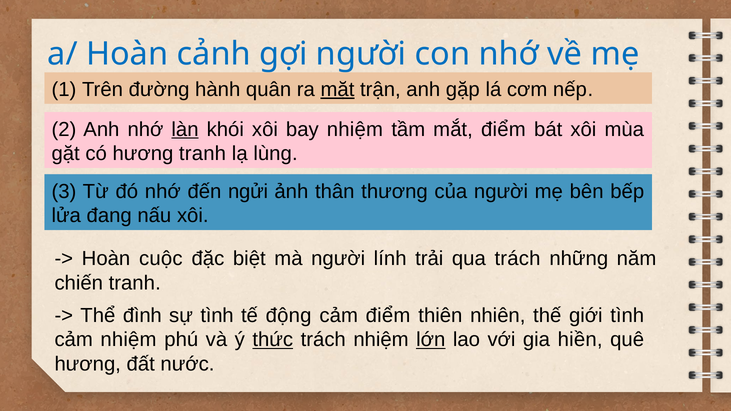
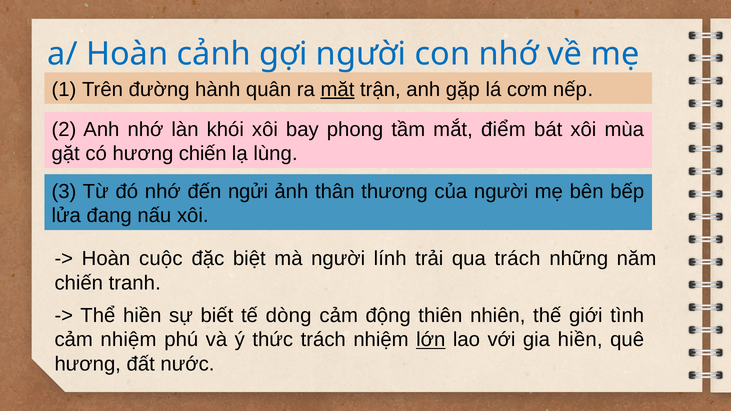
làn underline: present -> none
bay nhiệm: nhiệm -> phong
hương tranh: tranh -> chiến
Thể đình: đình -> hiền
sự tình: tình -> biết
động: động -> dòng
cảm điểm: điểm -> động
thức underline: present -> none
